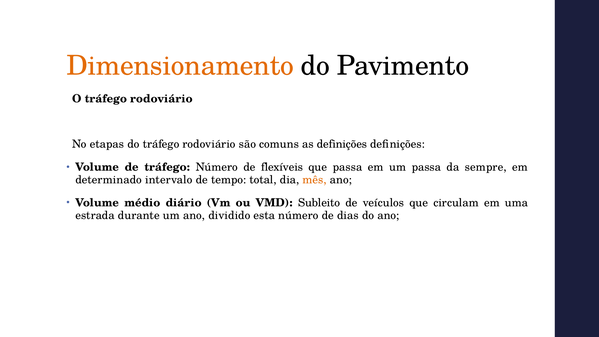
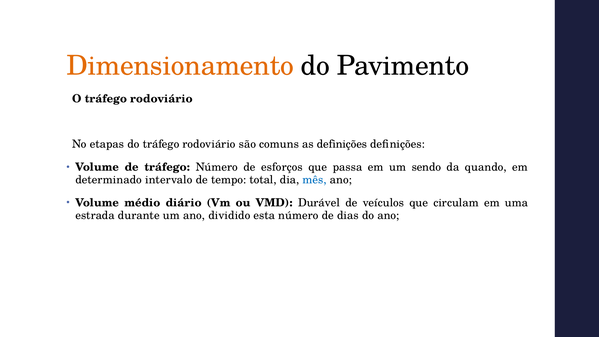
flexíveis: flexíveis -> esforços
um passa: passa -> sendo
sempre: sempre -> quando
mês colour: orange -> blue
Subleito: Subleito -> Durável
